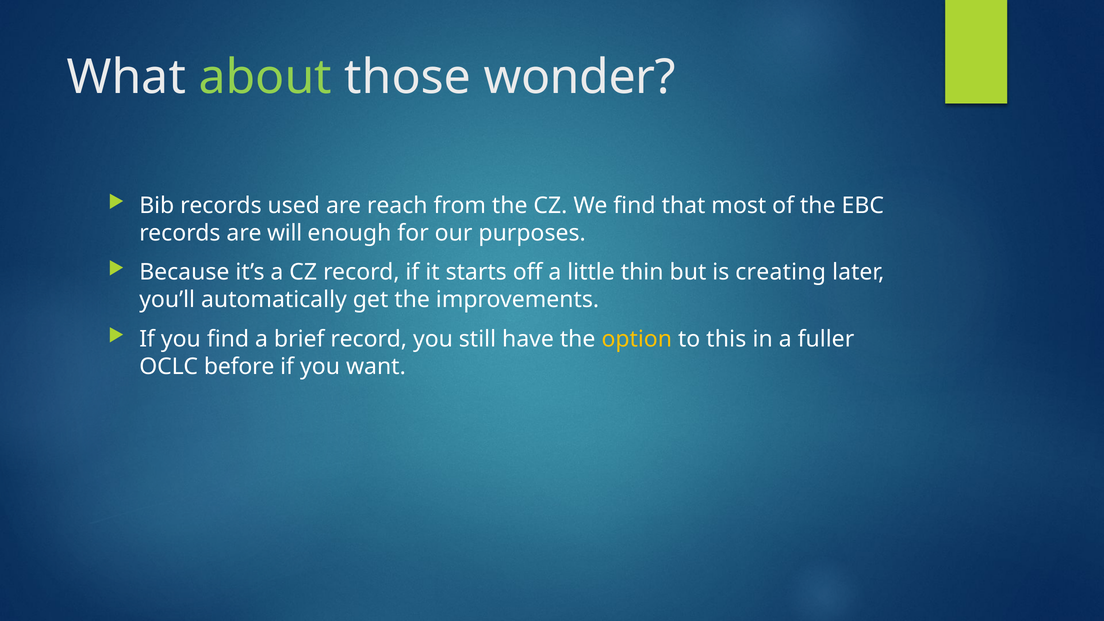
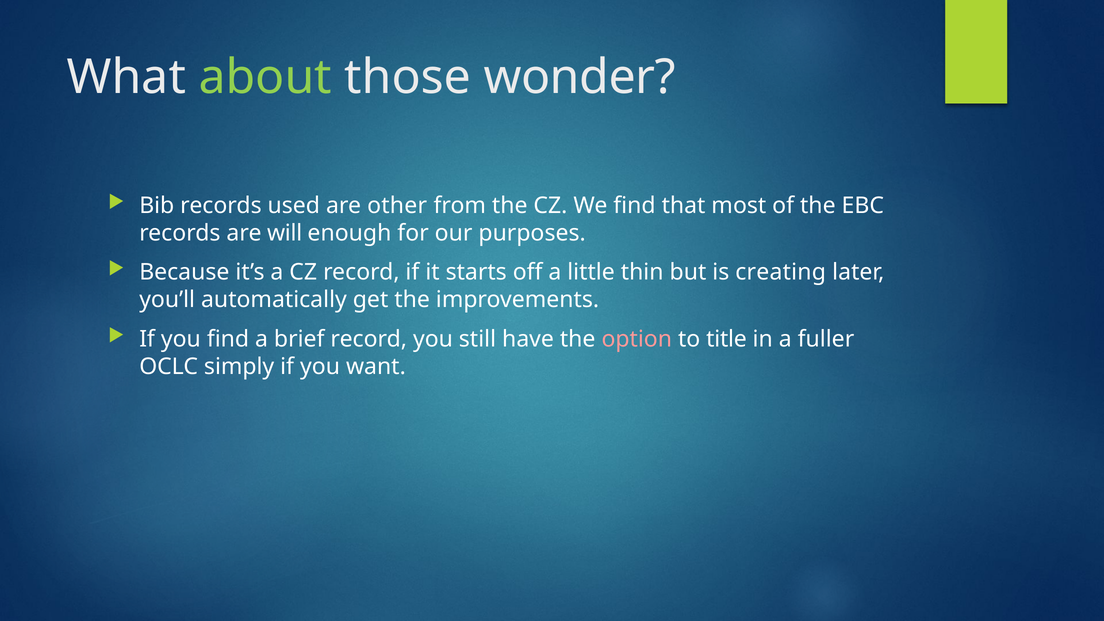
reach: reach -> other
option colour: yellow -> pink
this: this -> title
before: before -> simply
